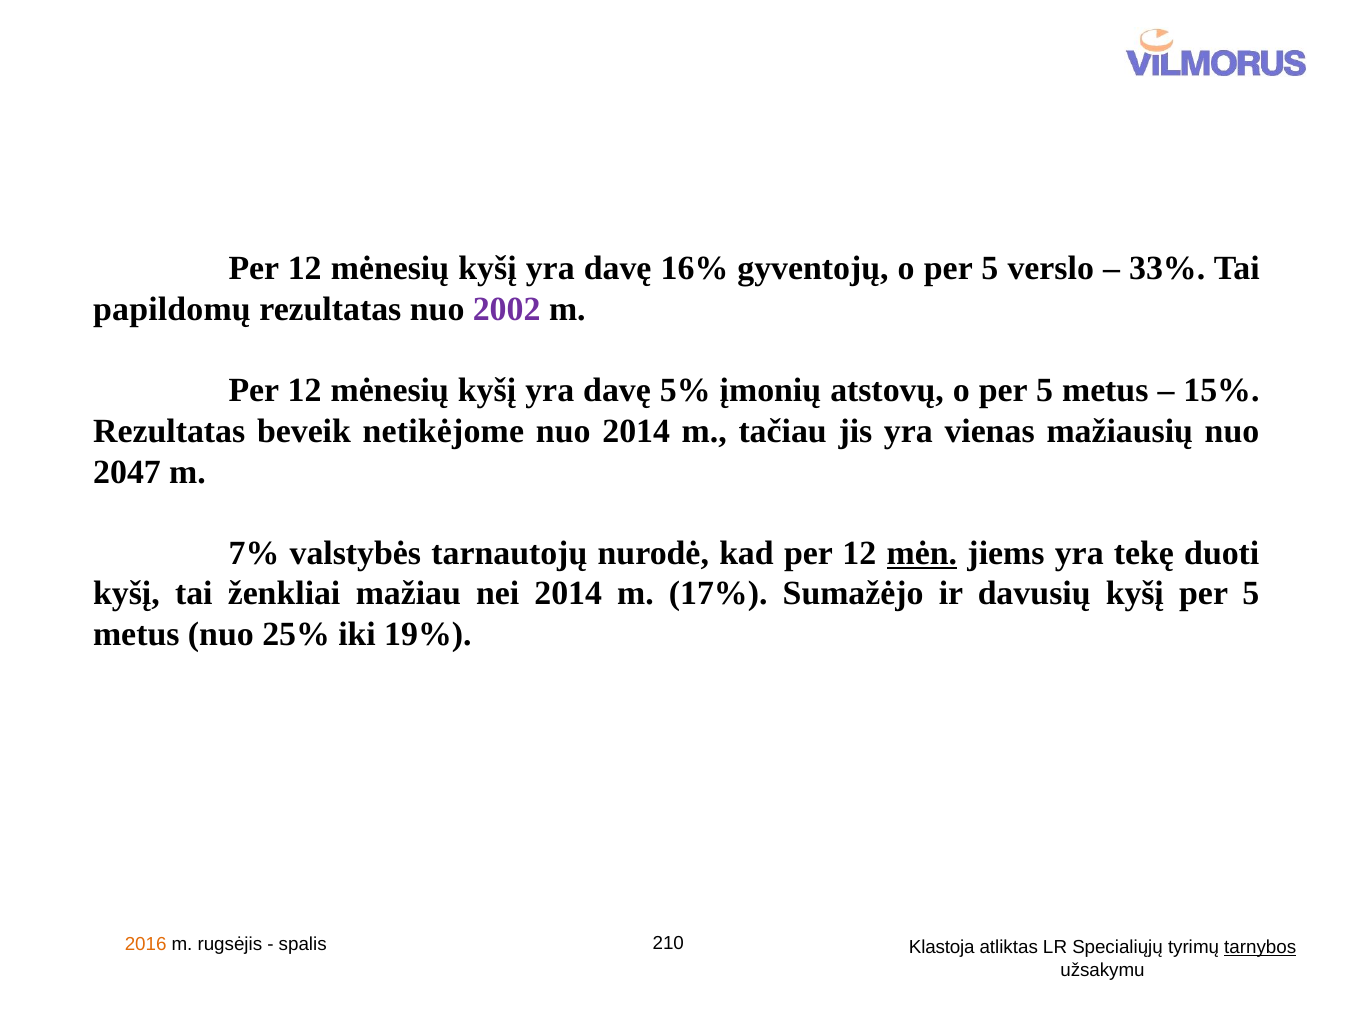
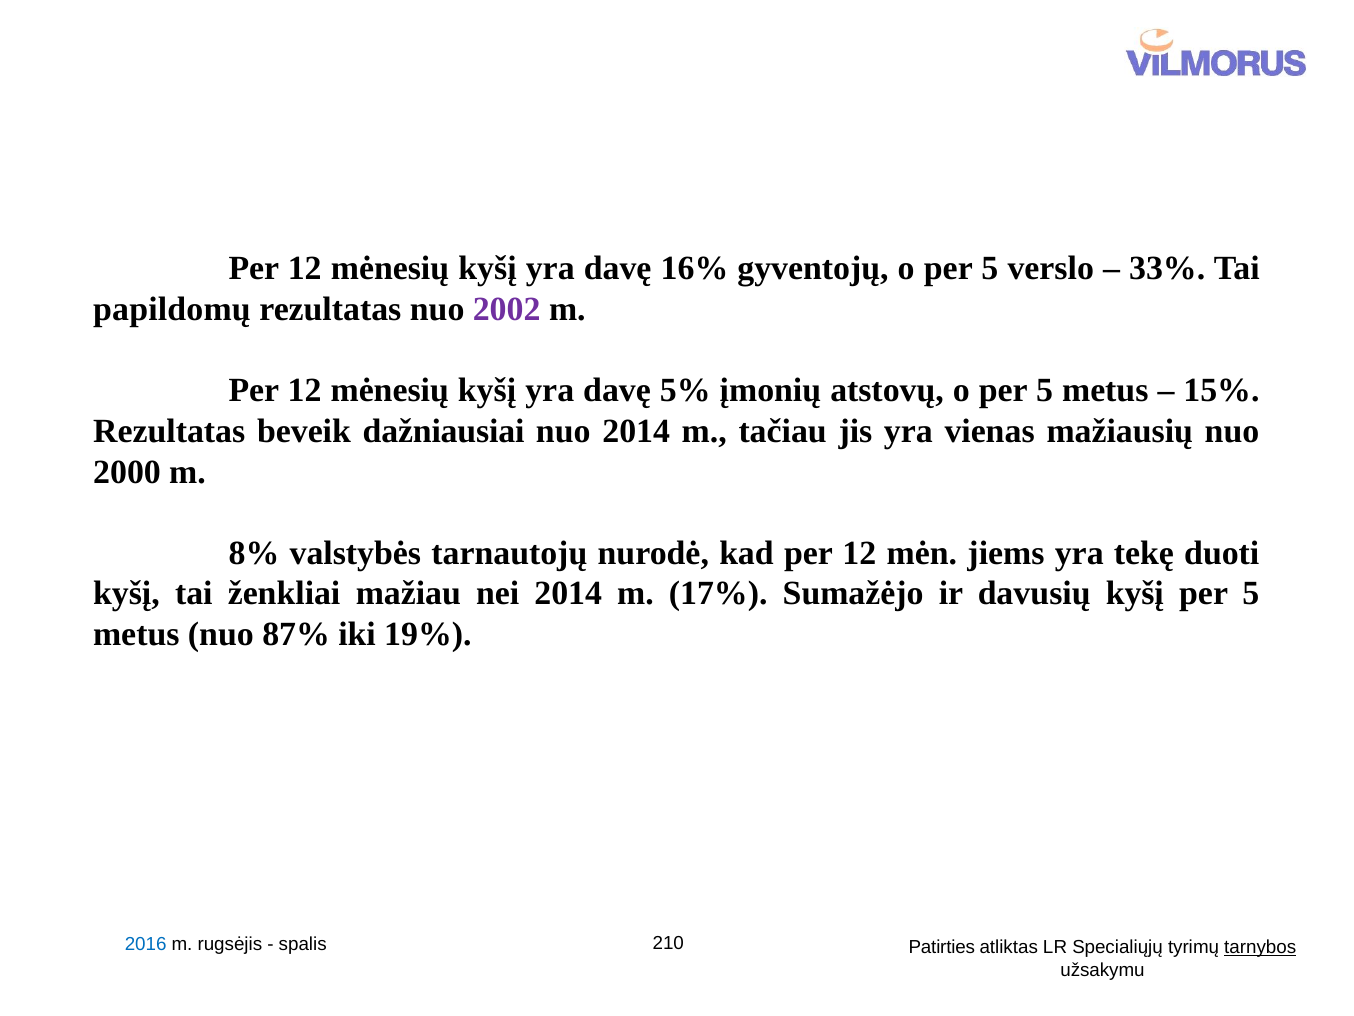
netikėjome: netikėjome -> dažniausiai
2047: 2047 -> 2000
7%: 7% -> 8%
mėn underline: present -> none
25%: 25% -> 87%
2016 colour: orange -> blue
Klastoja: Klastoja -> Patirties
